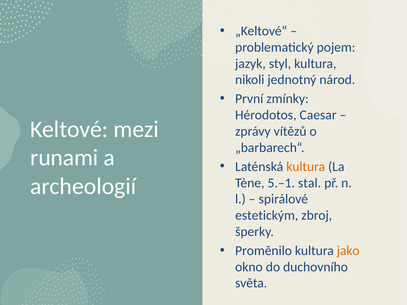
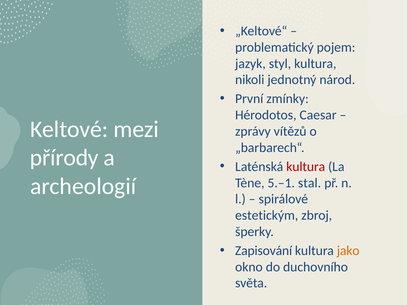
runami: runami -> přírody
kultura at (306, 167) colour: orange -> red
Proměnilo: Proměnilo -> Zapisování
